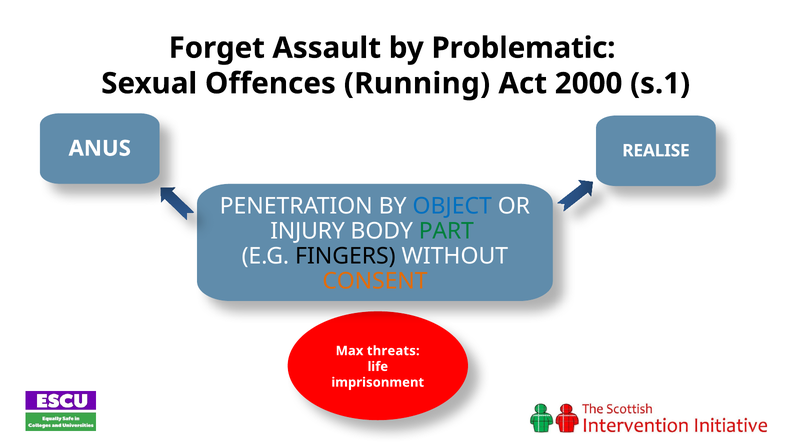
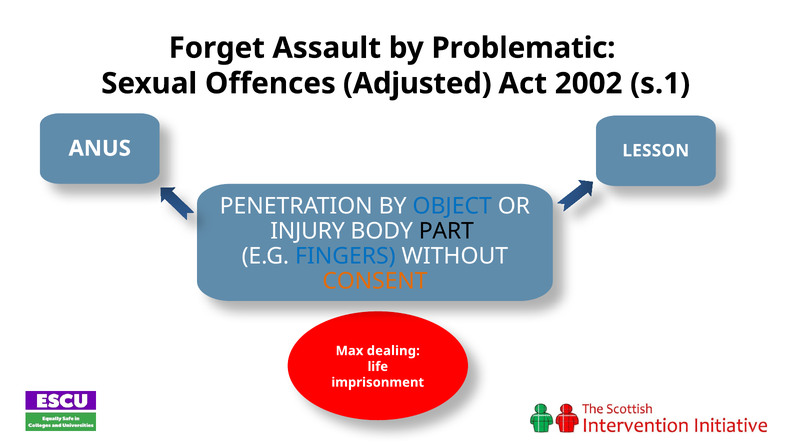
Running: Running -> Adjusted
2000: 2000 -> 2002
REALISE: REALISE -> LESSON
PART colour: green -> black
FINGERS colour: black -> blue
threats: threats -> dealing
